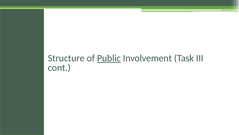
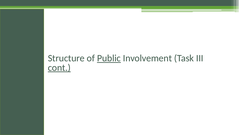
cont underline: none -> present
